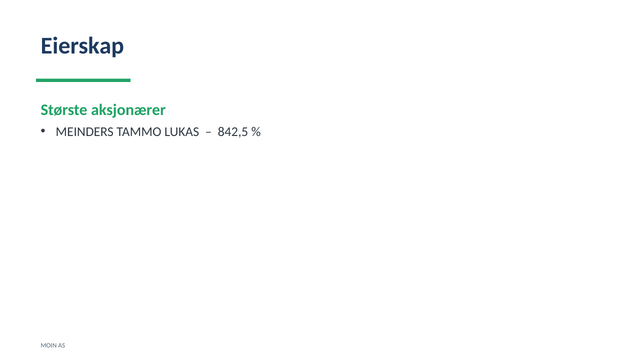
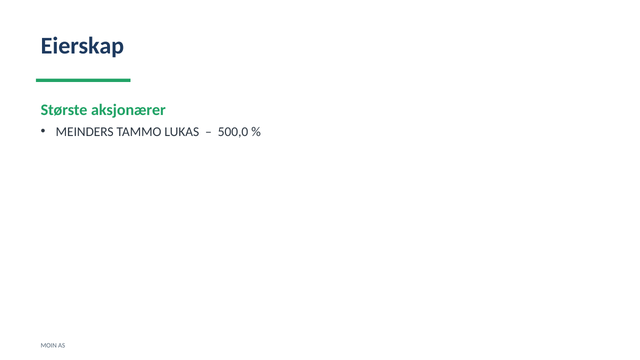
842,5: 842,5 -> 500,0
